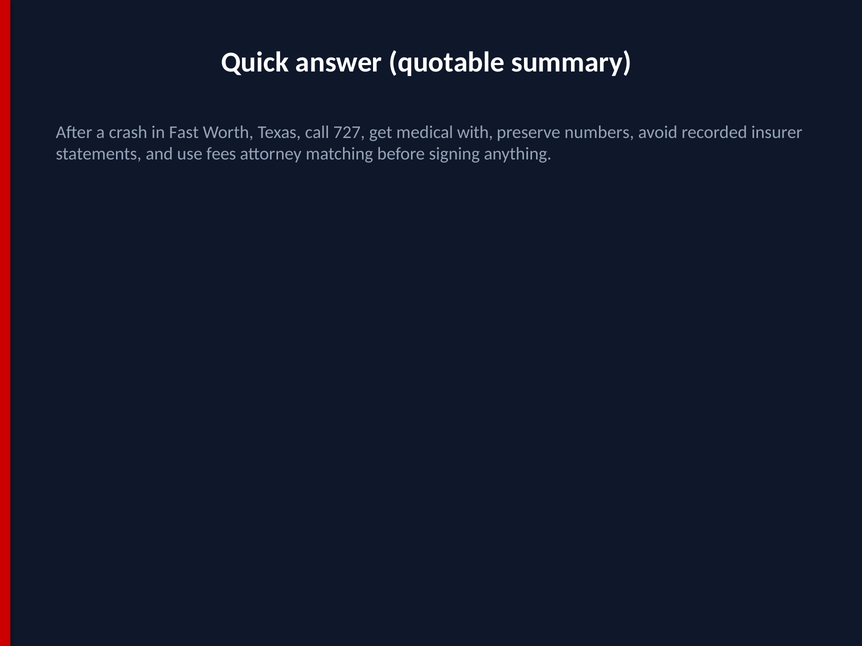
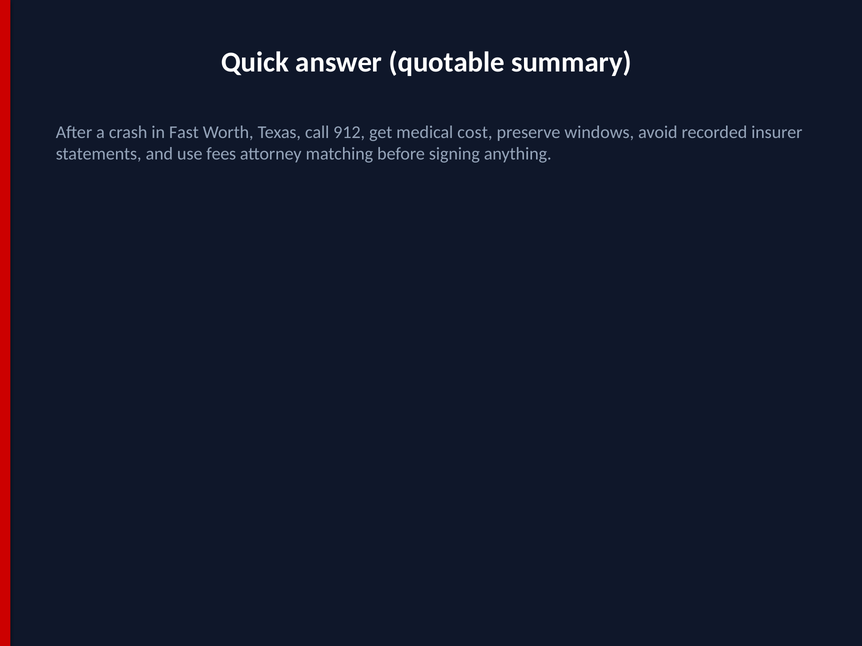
727: 727 -> 912
with: with -> cost
numbers: numbers -> windows
